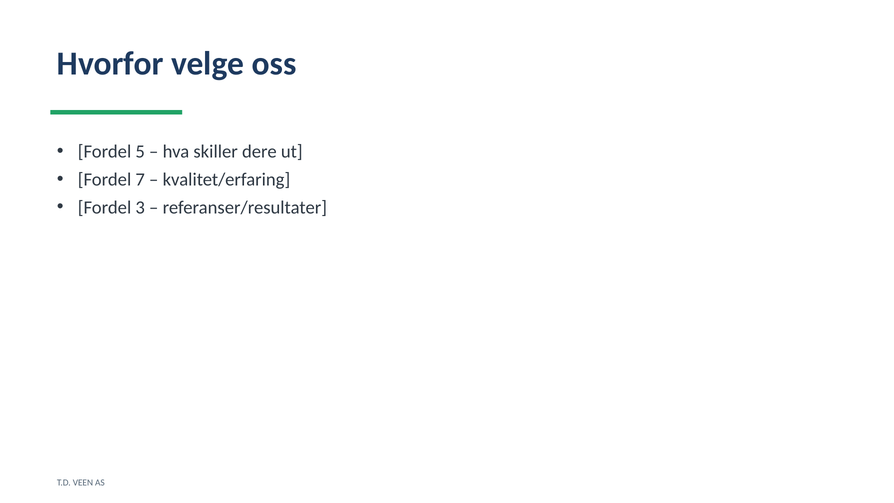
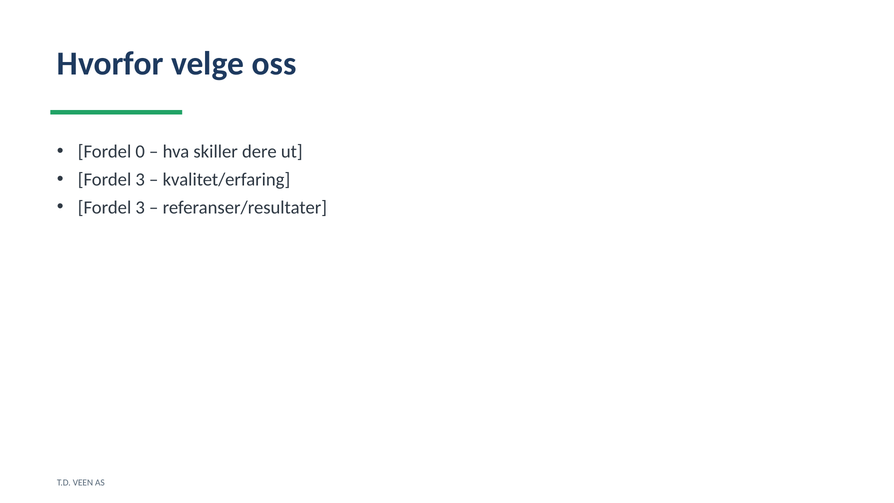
5: 5 -> 0
7 at (140, 179): 7 -> 3
